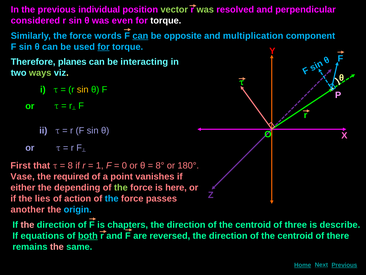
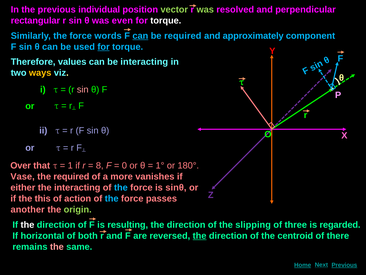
considered: considered -> rectangular
be opposite: opposite -> required
multiplication: multiplication -> approximately
planes: planes -> values
ways colour: light green -> yellow
sin at (83, 90) colour: yellow -> pink
First: First -> Over
8: 8 -> 1
1: 1 -> 8
8°: 8° -> 1°
point: point -> more
the depending: depending -> interacting
the at (121, 187) colour: light green -> light blue
here: here -> sinθ
lies: lies -> this
origin colour: light blue -> light green
the at (27, 224) colour: pink -> white
chapters: chapters -> resulting
centroid at (253, 224): centroid -> slipping
describe: describe -> regarded
equations: equations -> horizontal
both underline: present -> none
the at (200, 235) underline: none -> present
